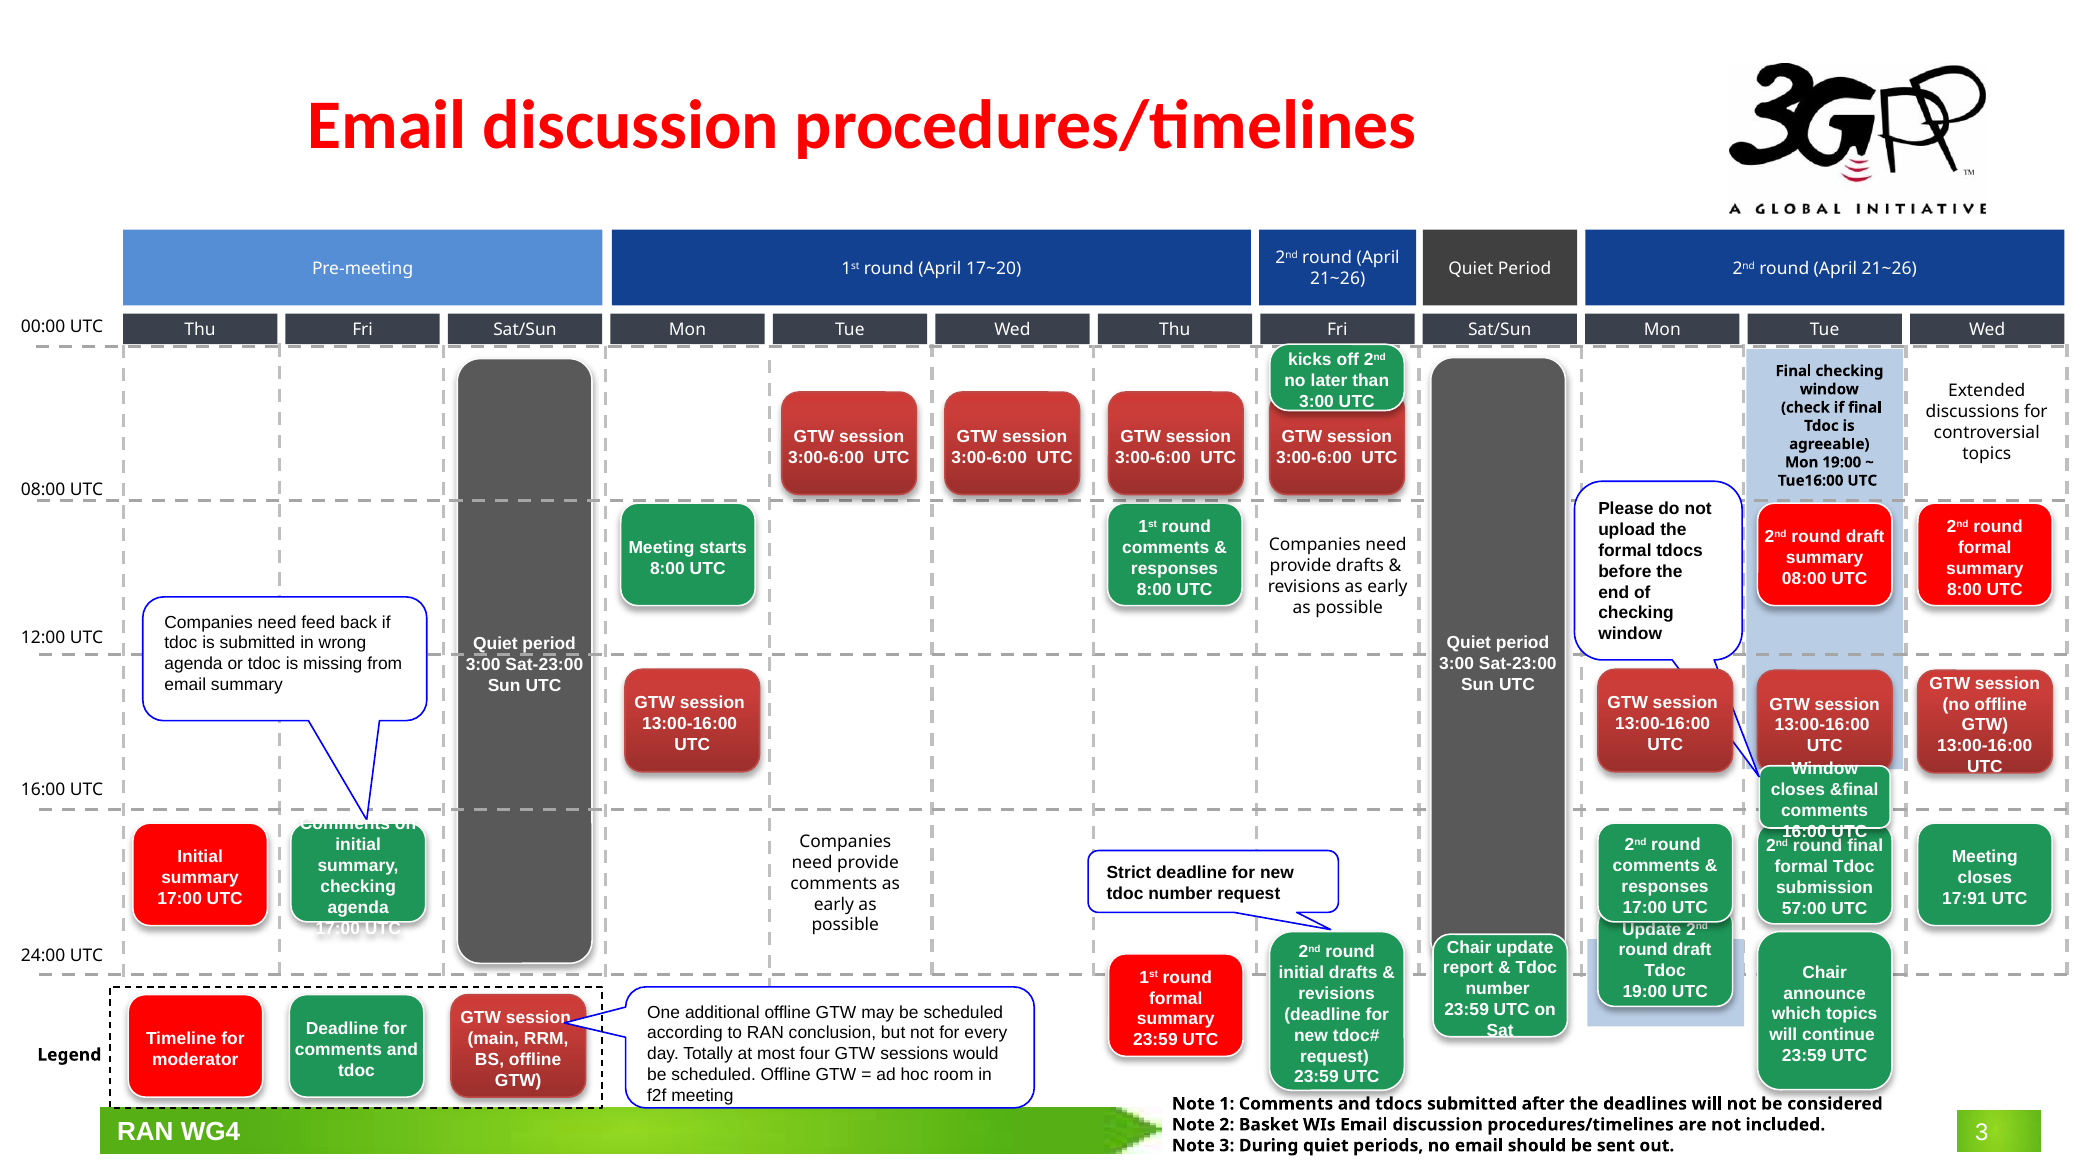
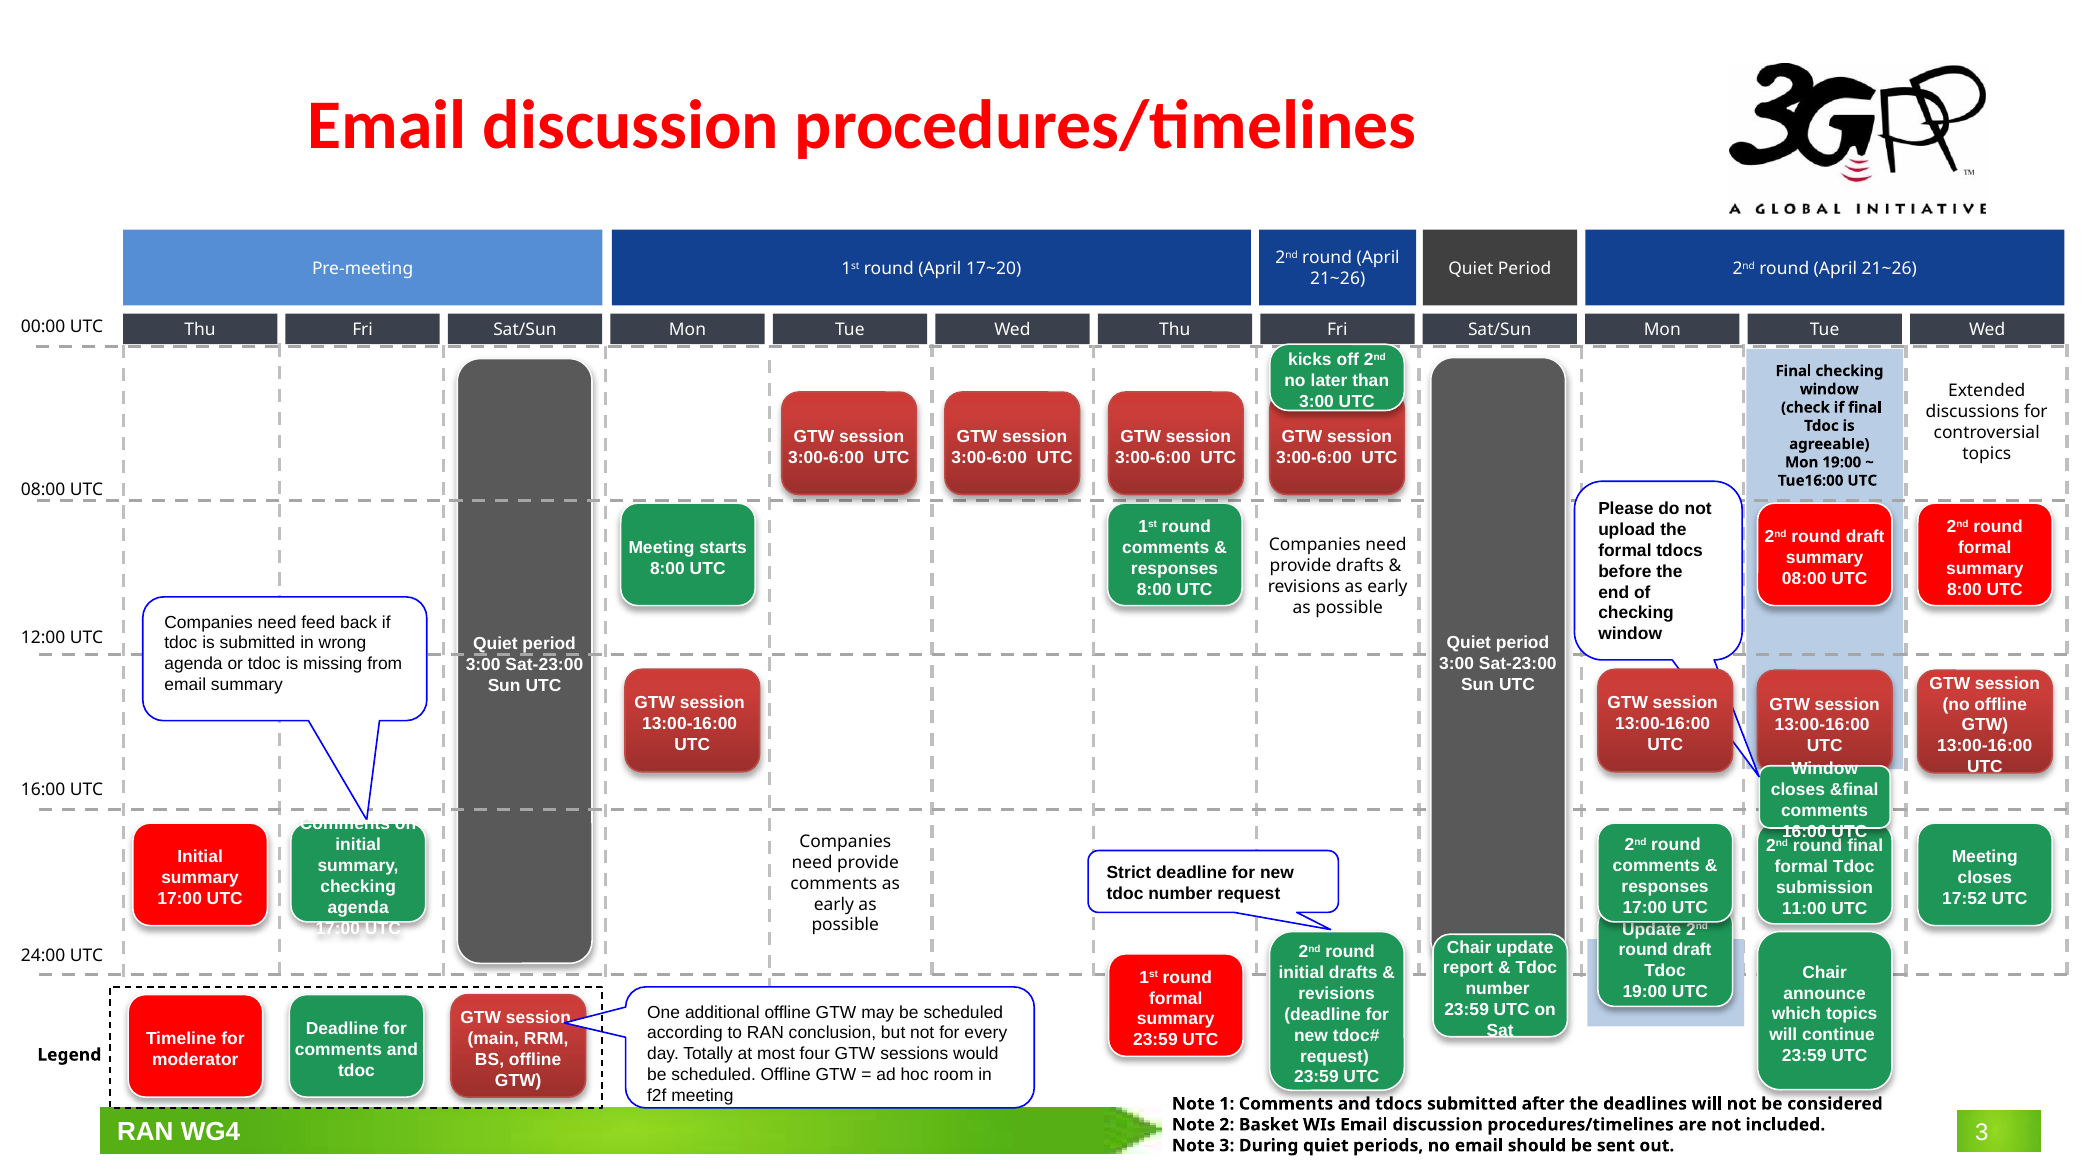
17:91: 17:91 -> 17:52
57:00: 57:00 -> 11:00
